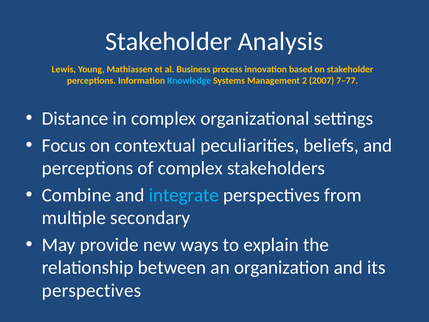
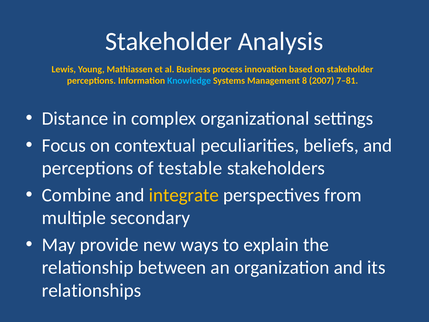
2: 2 -> 8
7–77: 7–77 -> 7–81
of complex: complex -> testable
integrate colour: light blue -> yellow
perspectives at (92, 290): perspectives -> relationships
